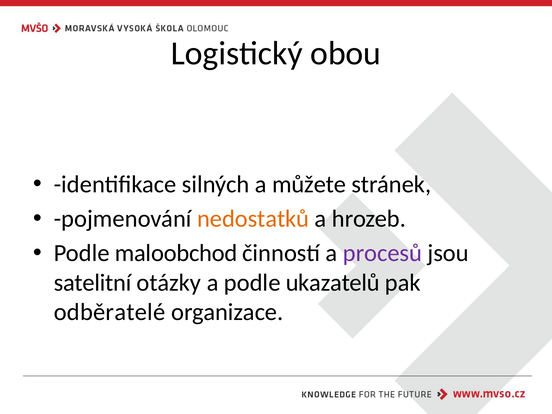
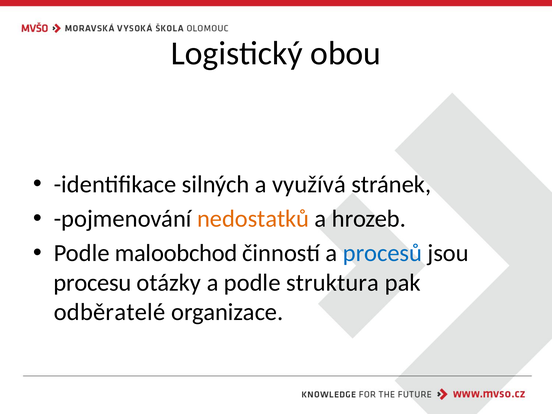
můžete: můžete -> využívá
procesů colour: purple -> blue
satelitní: satelitní -> procesu
ukazatelů: ukazatelů -> struktura
